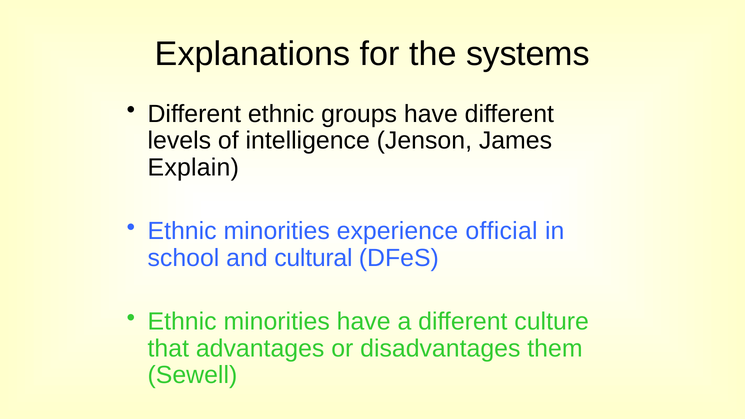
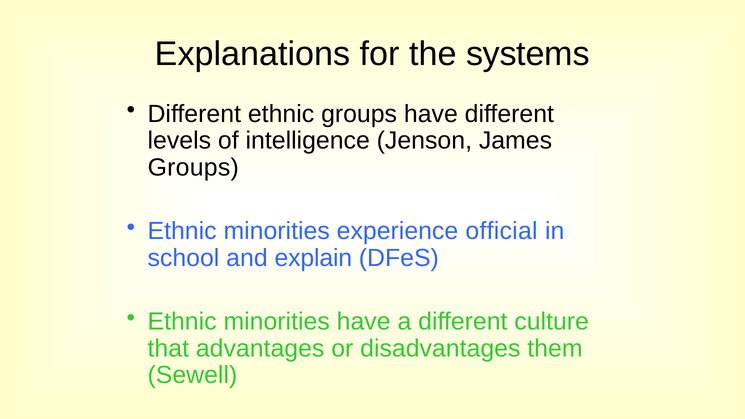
Explain at (193, 168): Explain -> Groups
cultural: cultural -> explain
